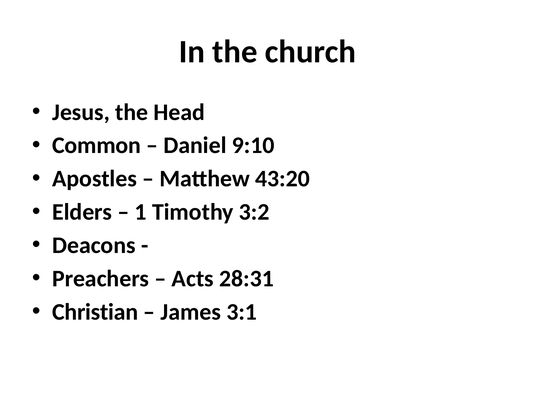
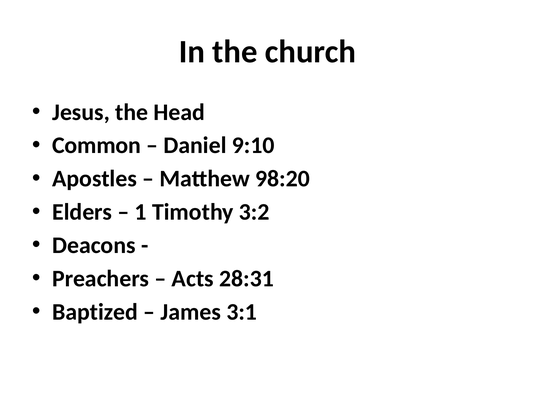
43:20: 43:20 -> 98:20
Christian: Christian -> Baptized
